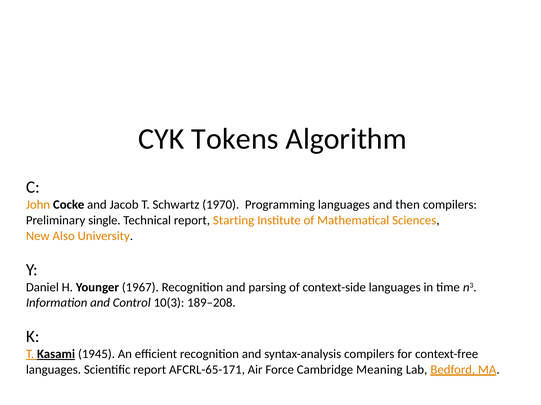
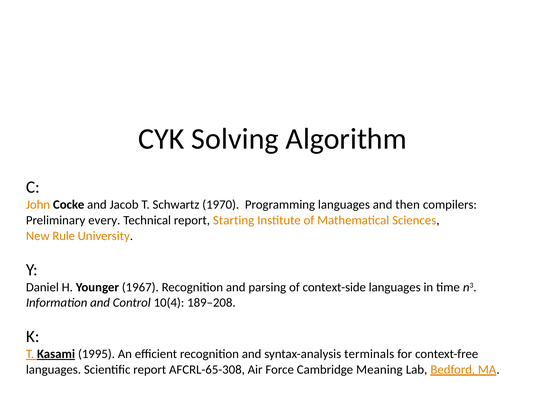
Tokens: Tokens -> Solving
single: single -> every
Also: Also -> Rule
10(3: 10(3 -> 10(4
1945: 1945 -> 1995
syntax-analysis compilers: compilers -> terminals
AFCRL-65-171: AFCRL-65-171 -> AFCRL-65-308
